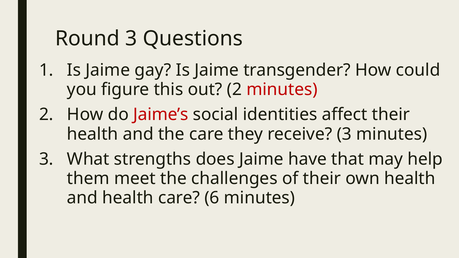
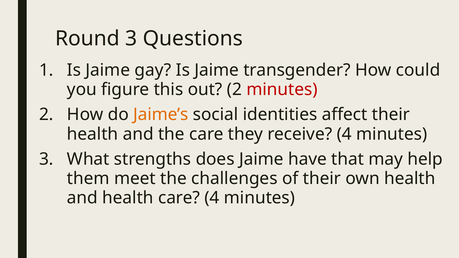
Jaime’s colour: red -> orange
receive 3: 3 -> 4
care 6: 6 -> 4
